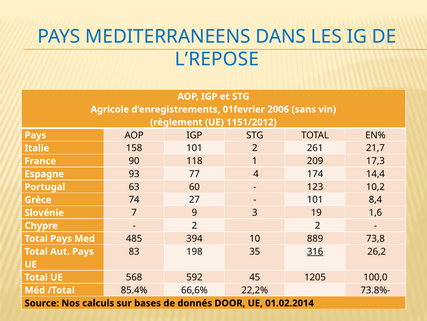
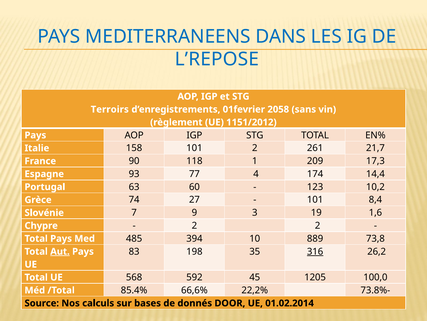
Agricole: Agricole -> Terroirs
2006: 2006 -> 2058
Aut underline: none -> present
